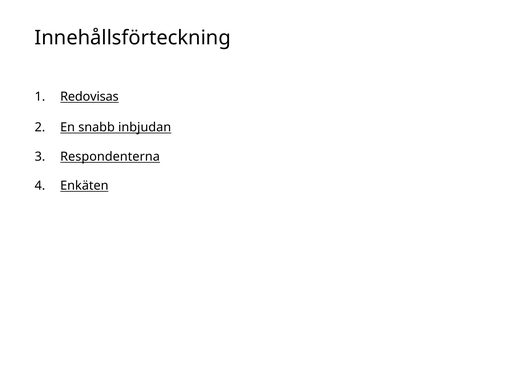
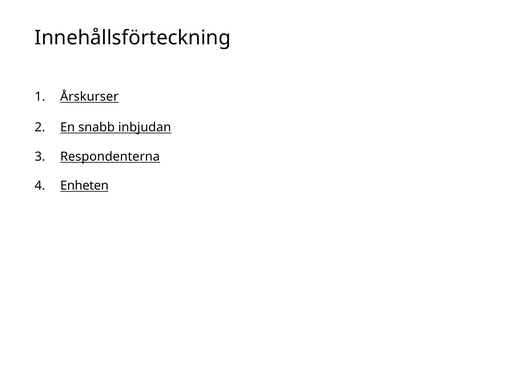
Redovisas: Redovisas -> Årskurser
Enkäten: Enkäten -> Enheten
